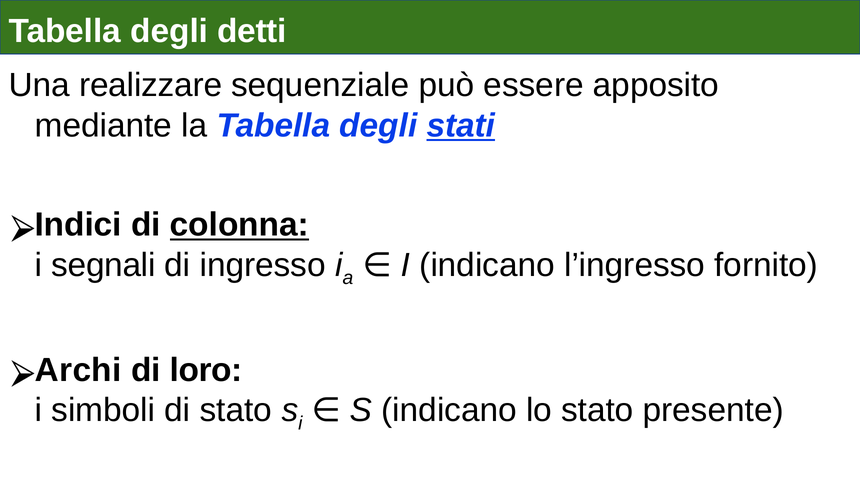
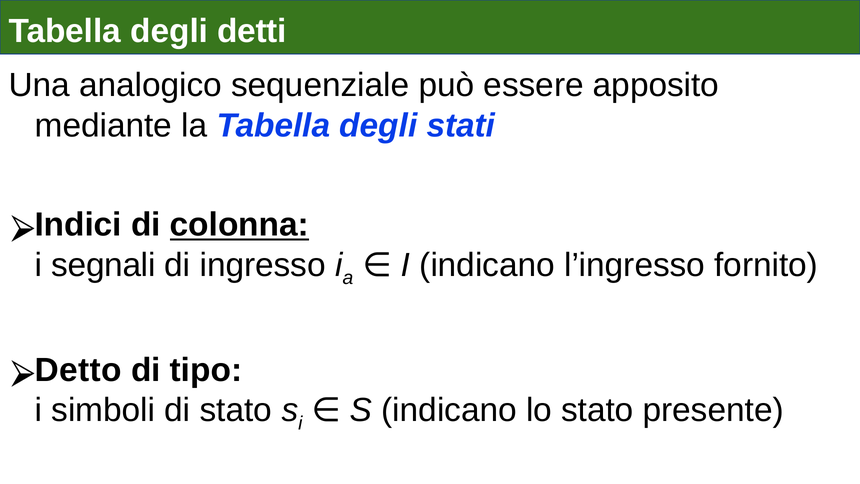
realizzare: realizzare -> analogico
stati underline: present -> none
Archi: Archi -> Detto
loro: loro -> tipo
